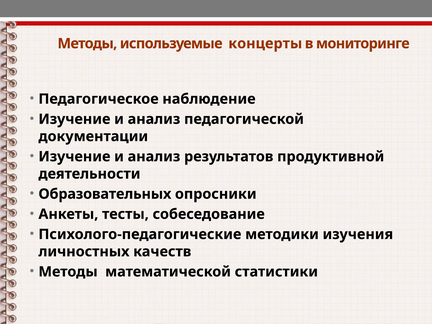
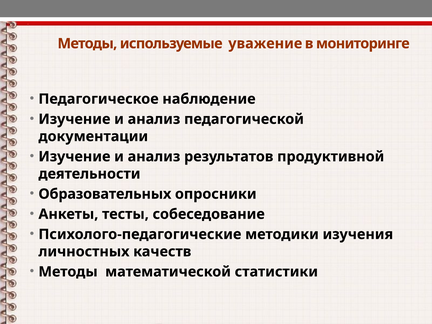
концерты: концерты -> уважение
